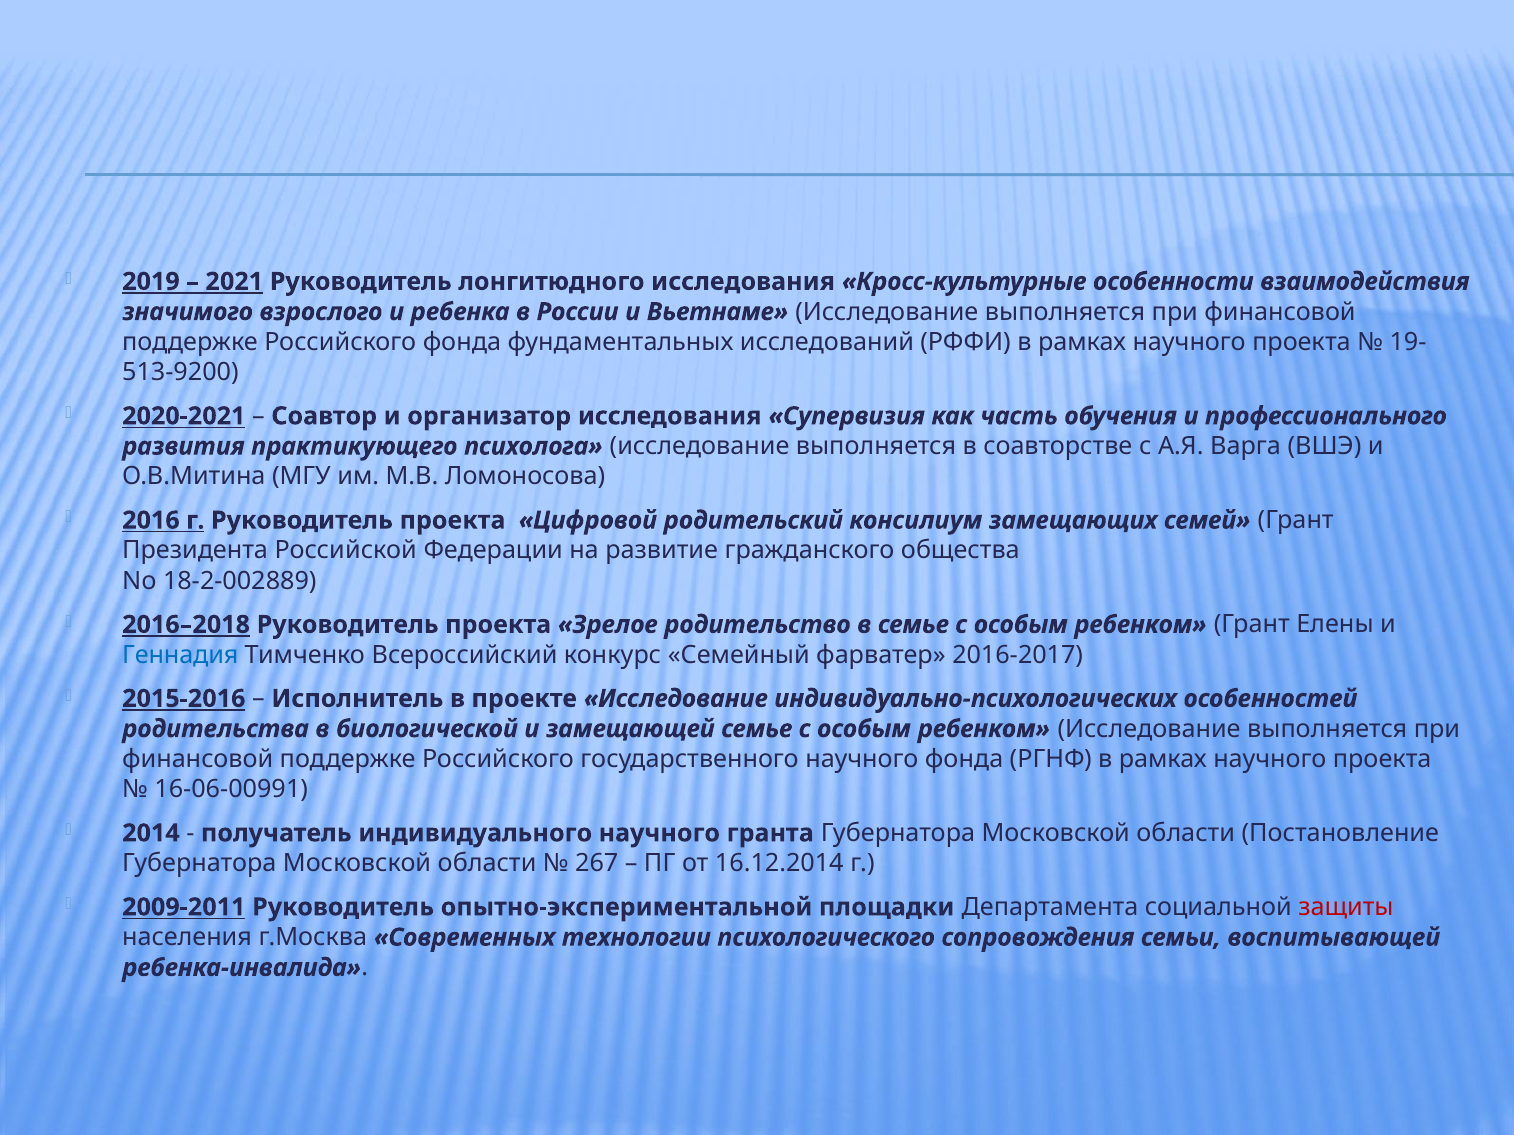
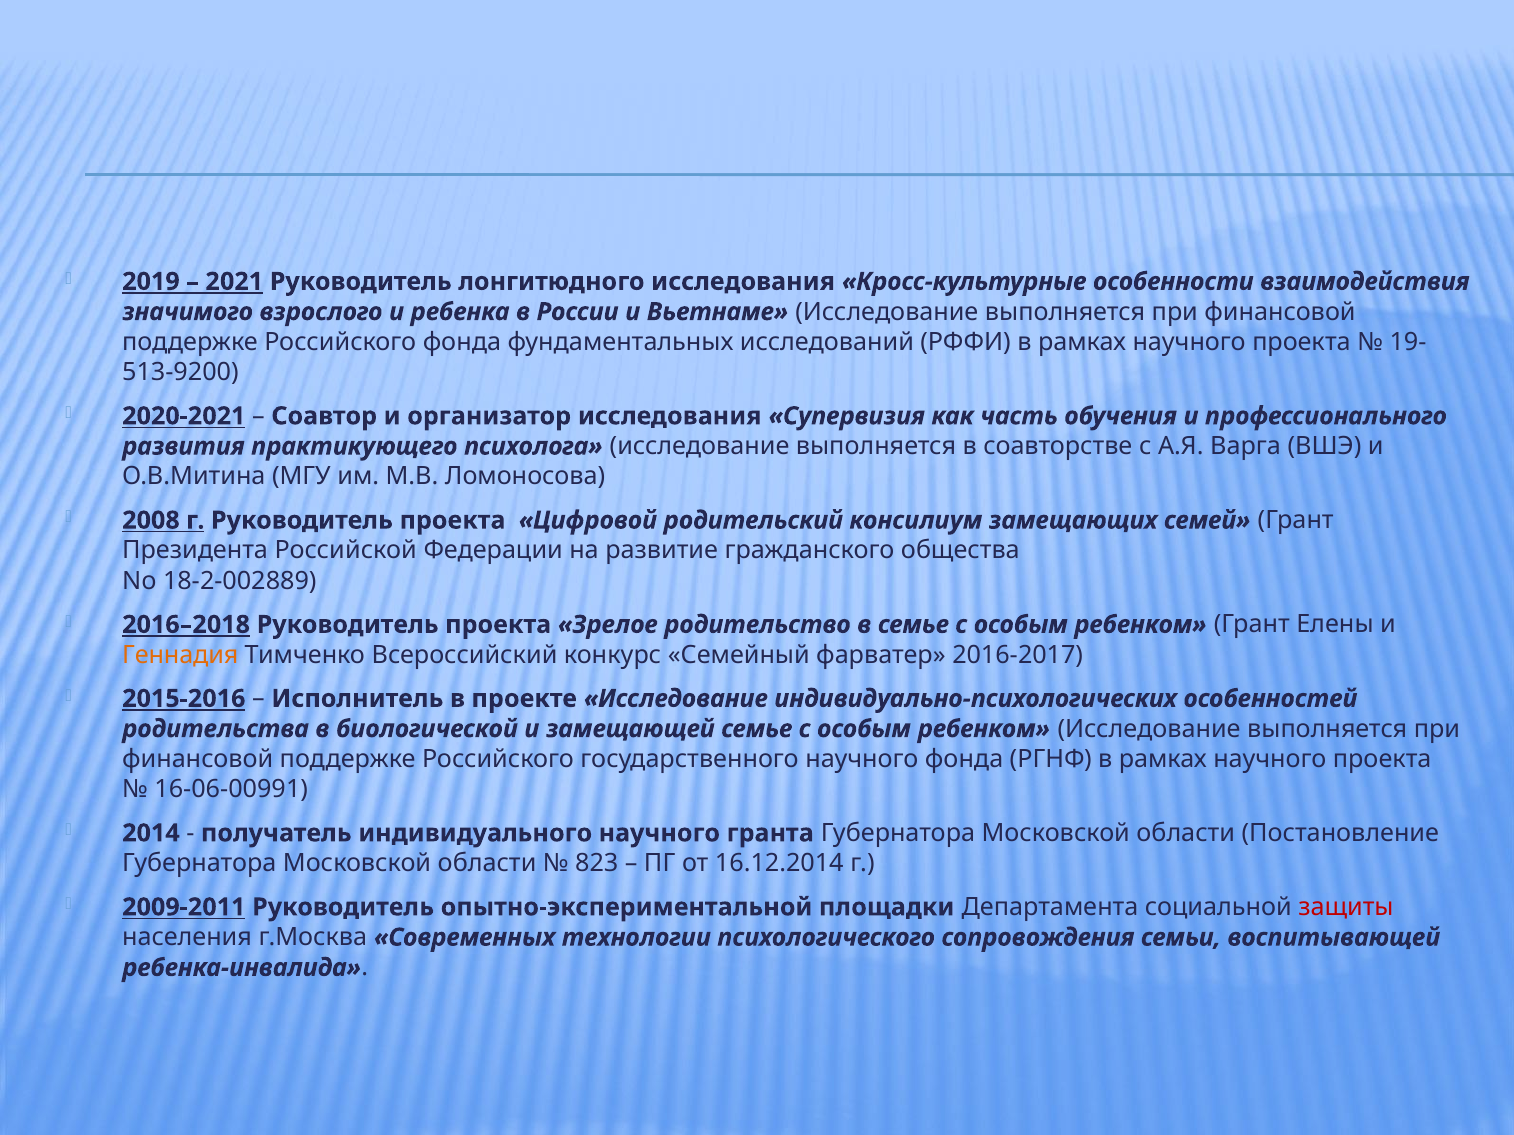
2016: 2016 -> 2008
Геннадия colour: blue -> orange
267: 267 -> 823
